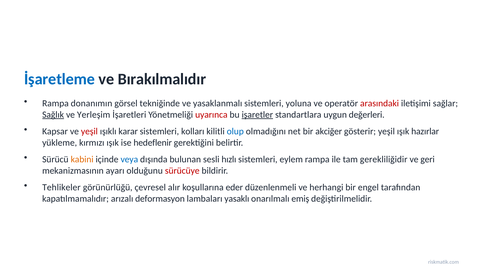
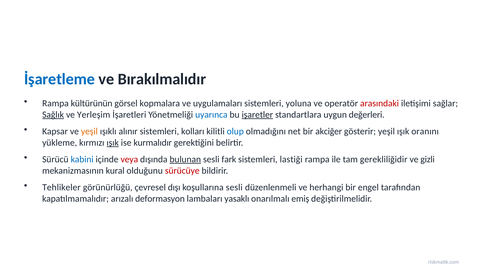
donanımın: donanımın -> kültürünün
tekniğinde: tekniğinde -> kopmalara
yasaklanmalı: yasaklanmalı -> uygulamaları
uyarınca colour: red -> blue
yeşil at (89, 131) colour: red -> orange
karar: karar -> alınır
hazırlar: hazırlar -> oranını
ışık at (113, 143) underline: none -> present
hedeflenir: hedeflenir -> kurmalıdır
kabini colour: orange -> blue
veya colour: blue -> red
bulunan underline: none -> present
hızlı: hızlı -> fark
eylem: eylem -> lastiği
geri: geri -> gizli
ayarı: ayarı -> kural
alır: alır -> dışı
koşullarına eder: eder -> sesli
